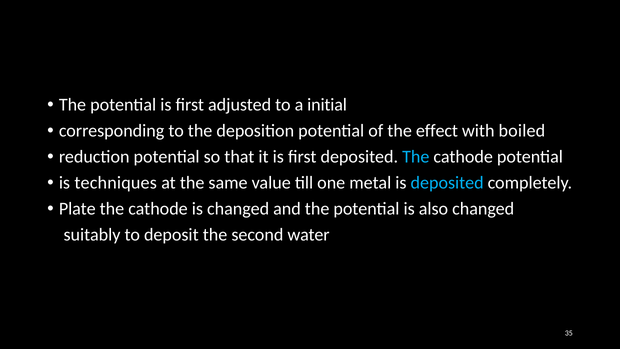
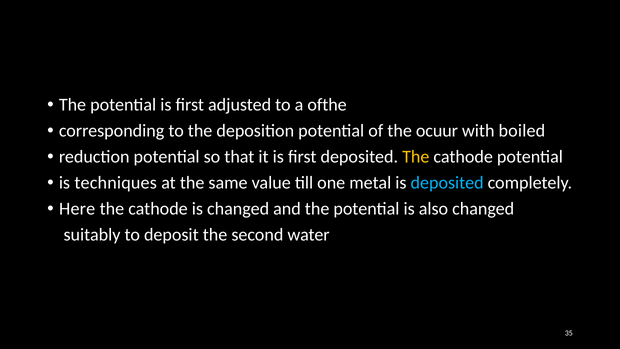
initial: initial -> ofthe
effect: effect -> ocuur
The at (416, 157) colour: light blue -> yellow
Plate: Plate -> Here
